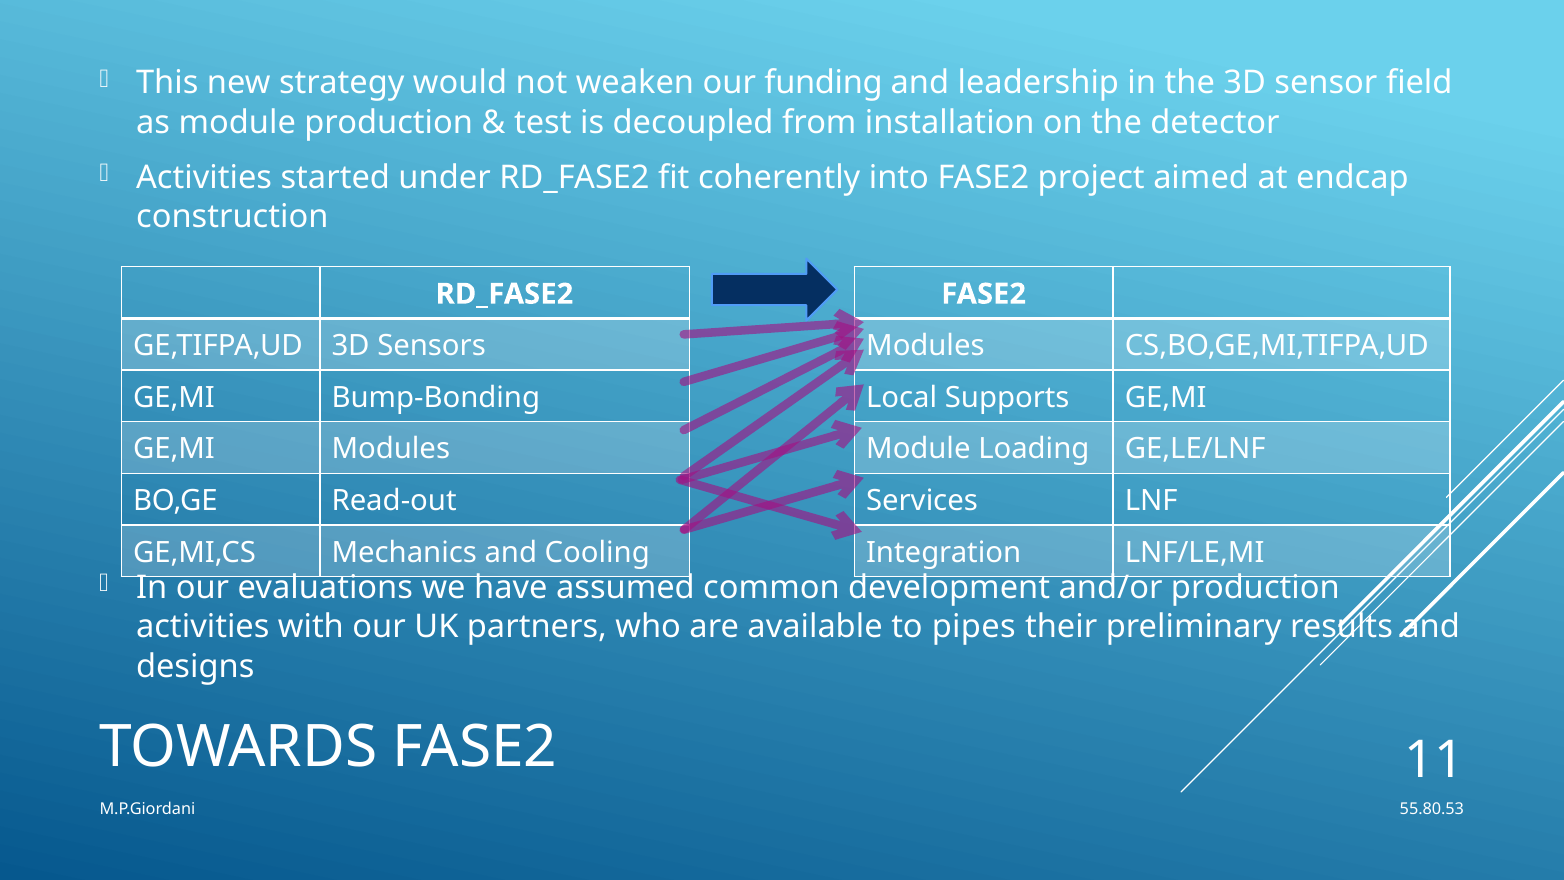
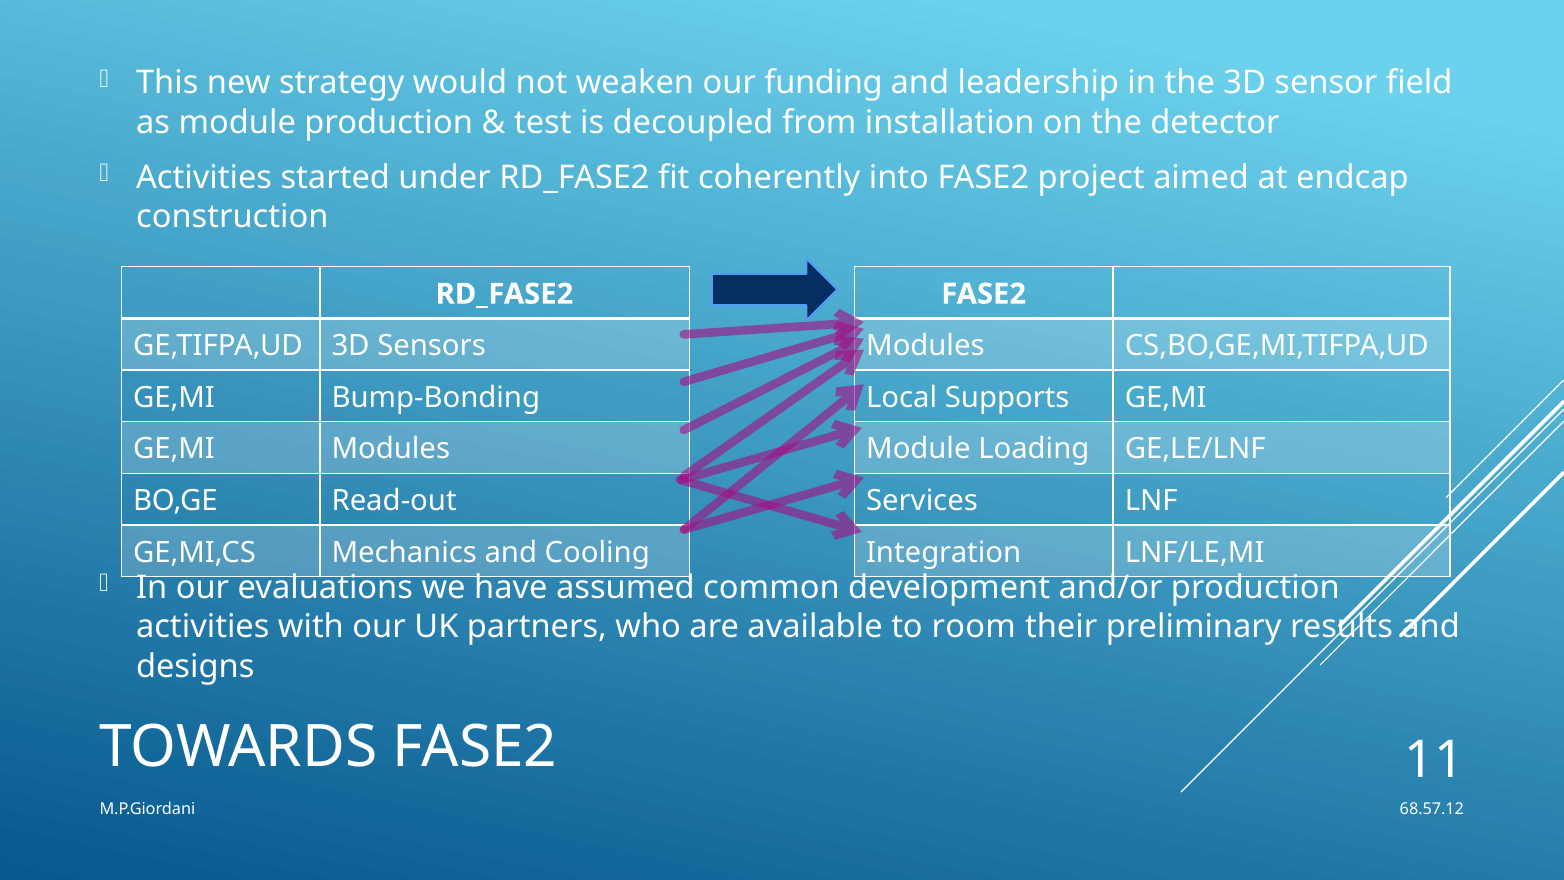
pipes: pipes -> room
55.80.53: 55.80.53 -> 68.57.12
